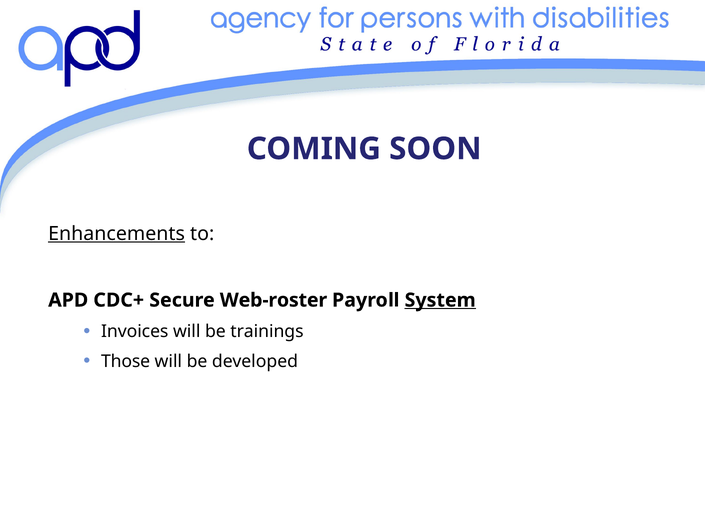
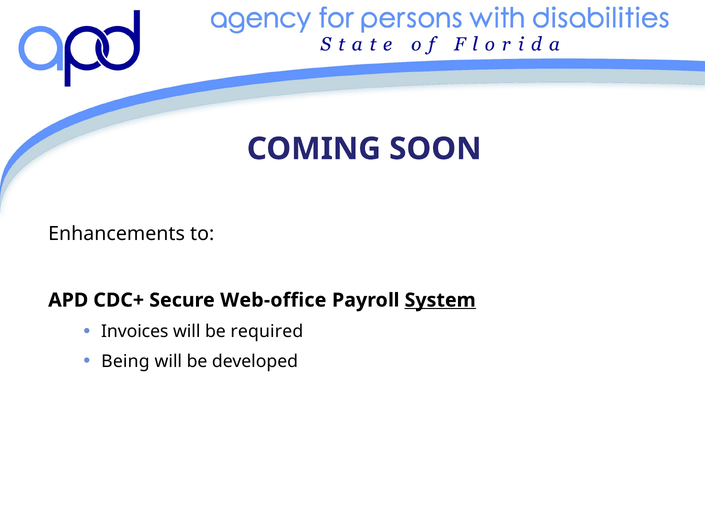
Enhancements underline: present -> none
Web-roster: Web-roster -> Web-office
trainings: trainings -> required
Those: Those -> Being
